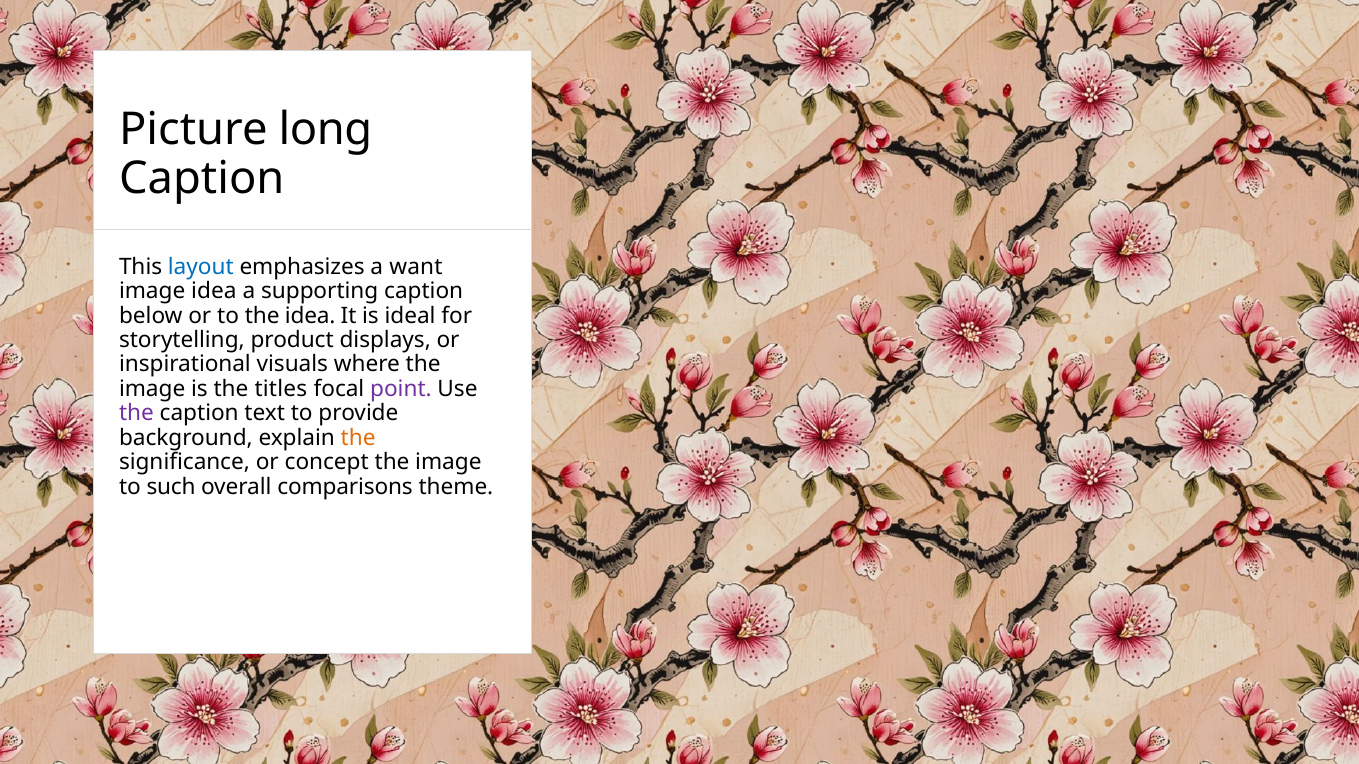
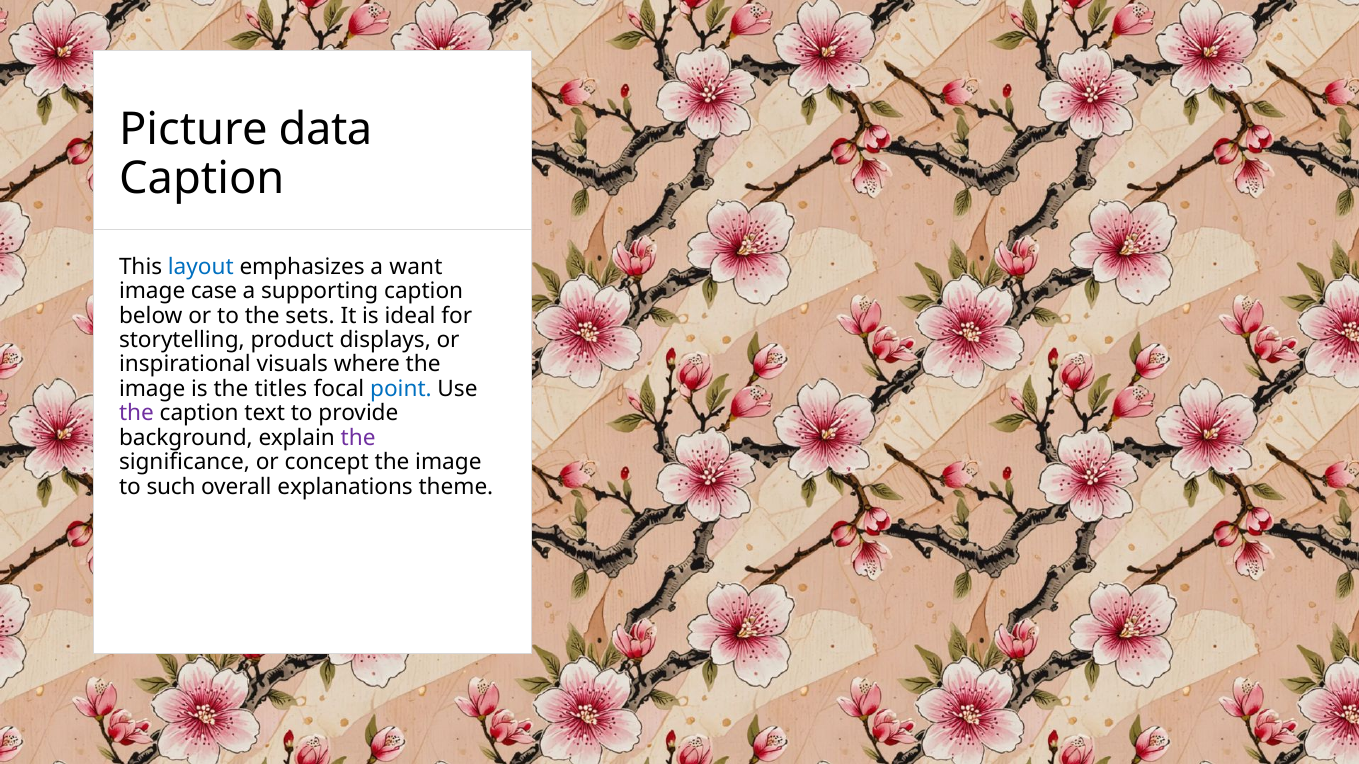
long: long -> data
image idea: idea -> case
the idea: idea -> sets
point colour: purple -> blue
the at (358, 438) colour: orange -> purple
comparisons: comparisons -> explanations
